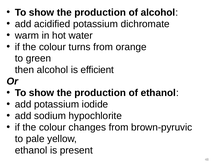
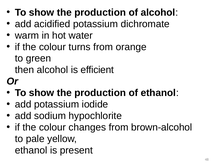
brown-pyruvic: brown-pyruvic -> brown-alcohol
